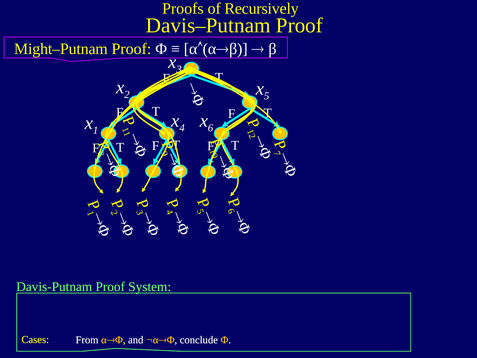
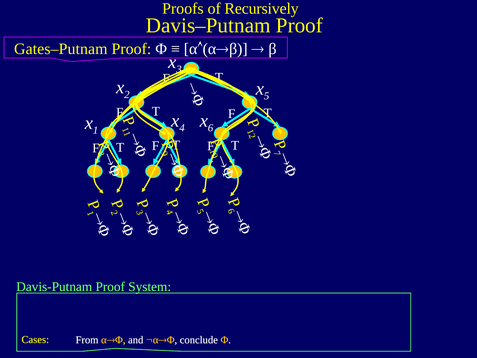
Might–Putnam: Might–Putnam -> Gates–Putnam
